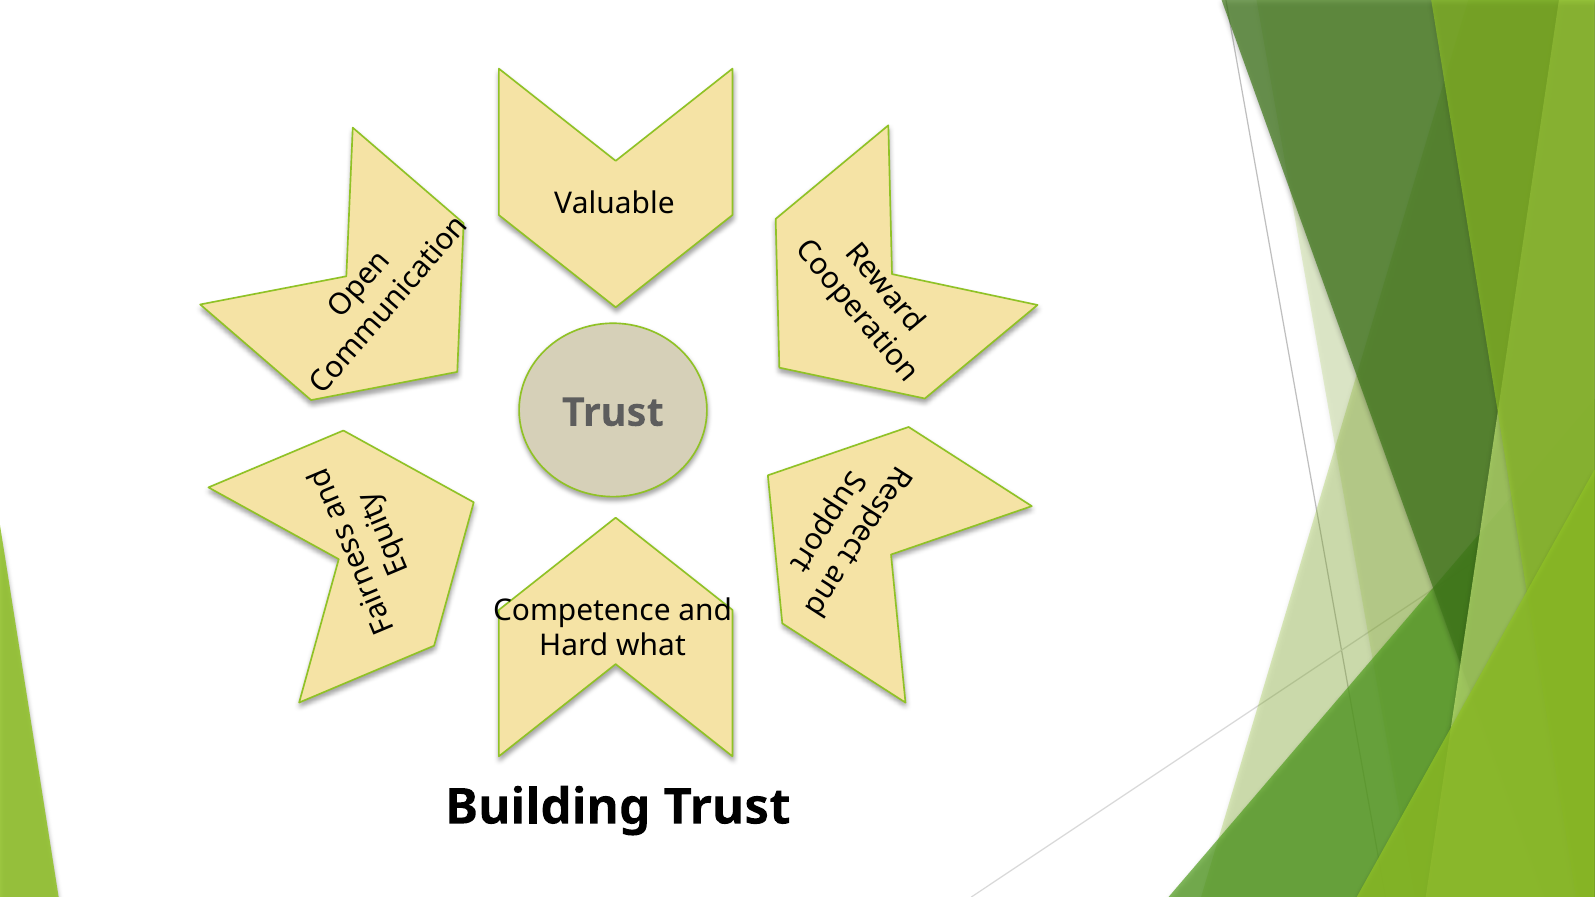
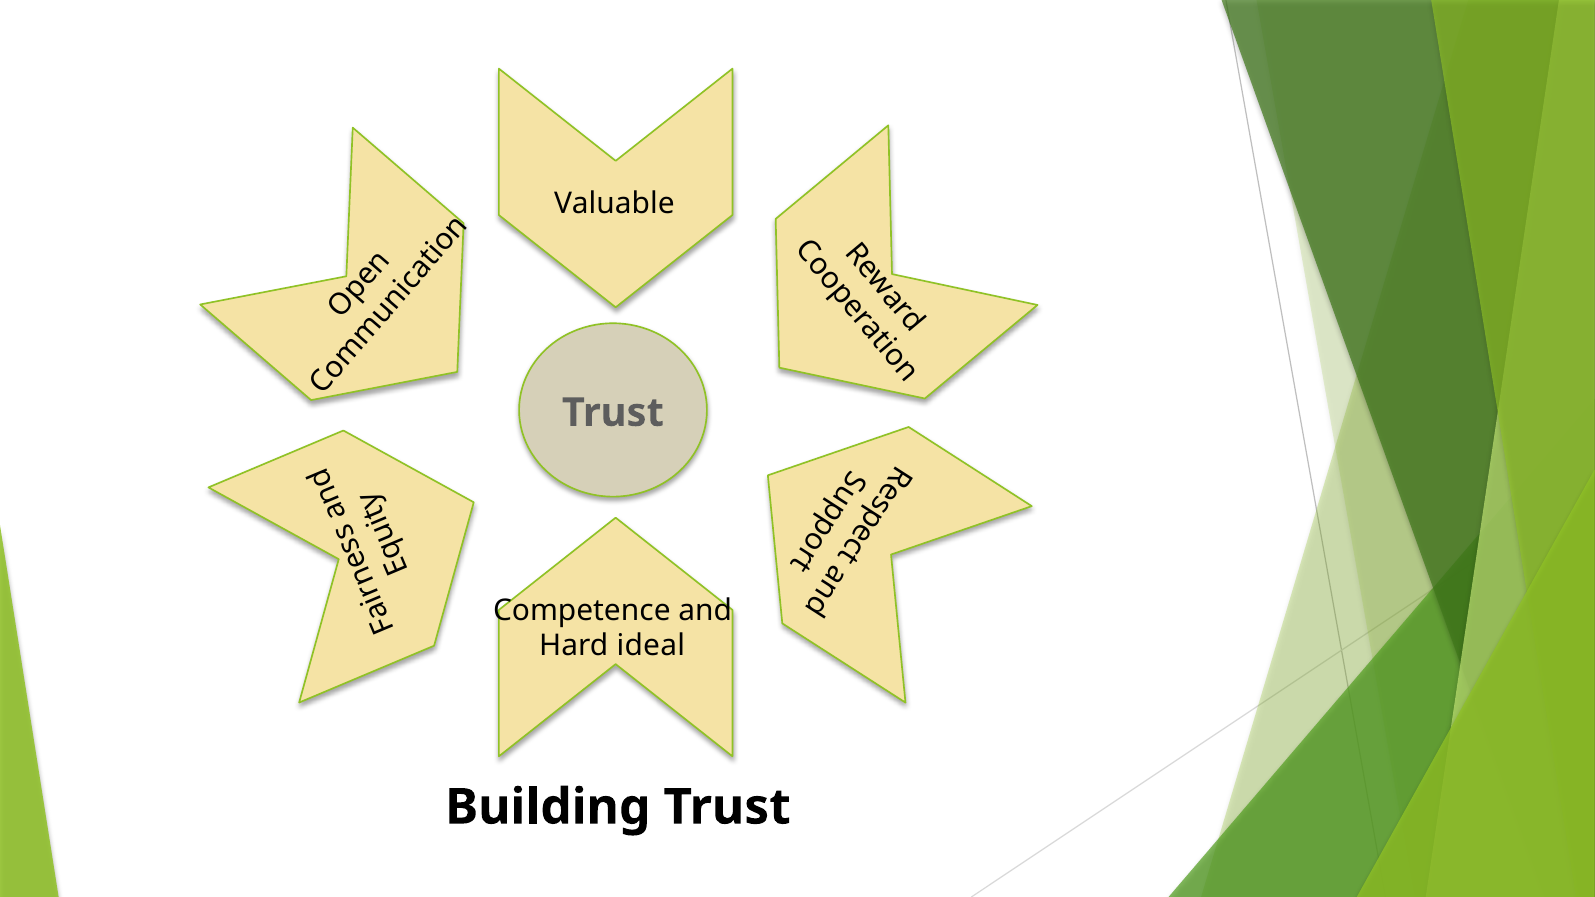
what: what -> ideal
